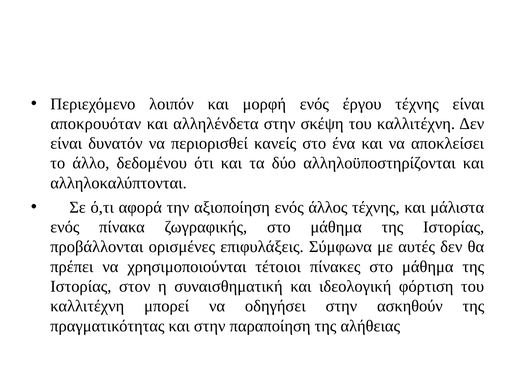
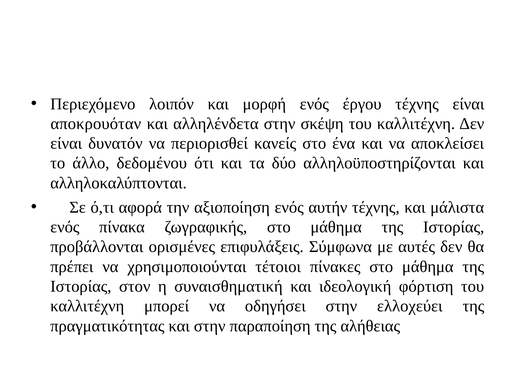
άλλος: άλλος -> αυτήν
ασκηθούν: ασκηθούν -> ελλοχεύει
